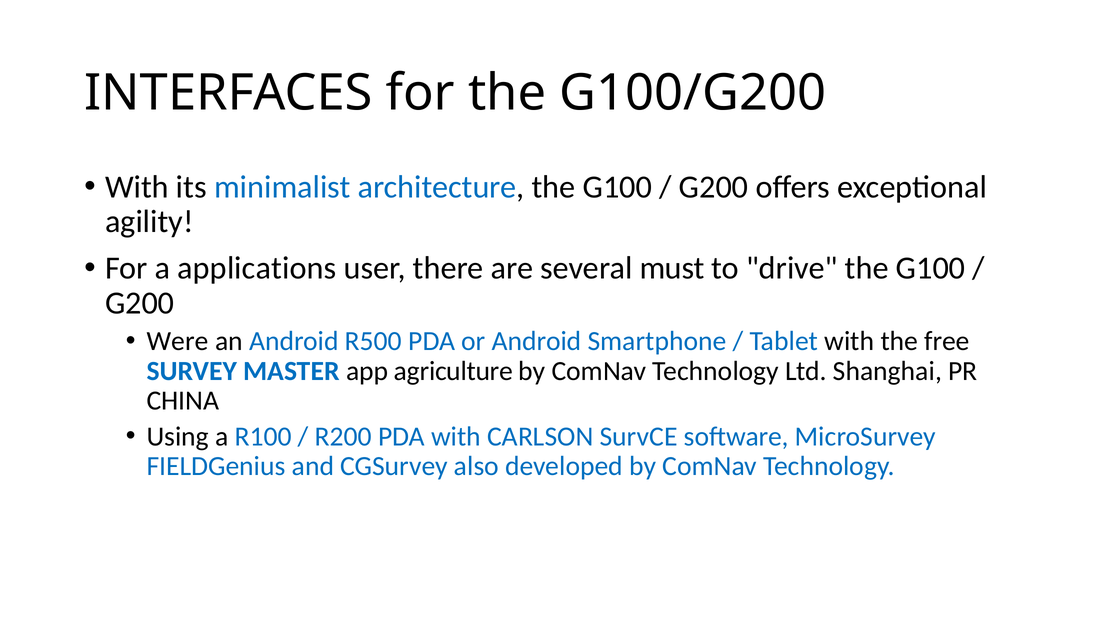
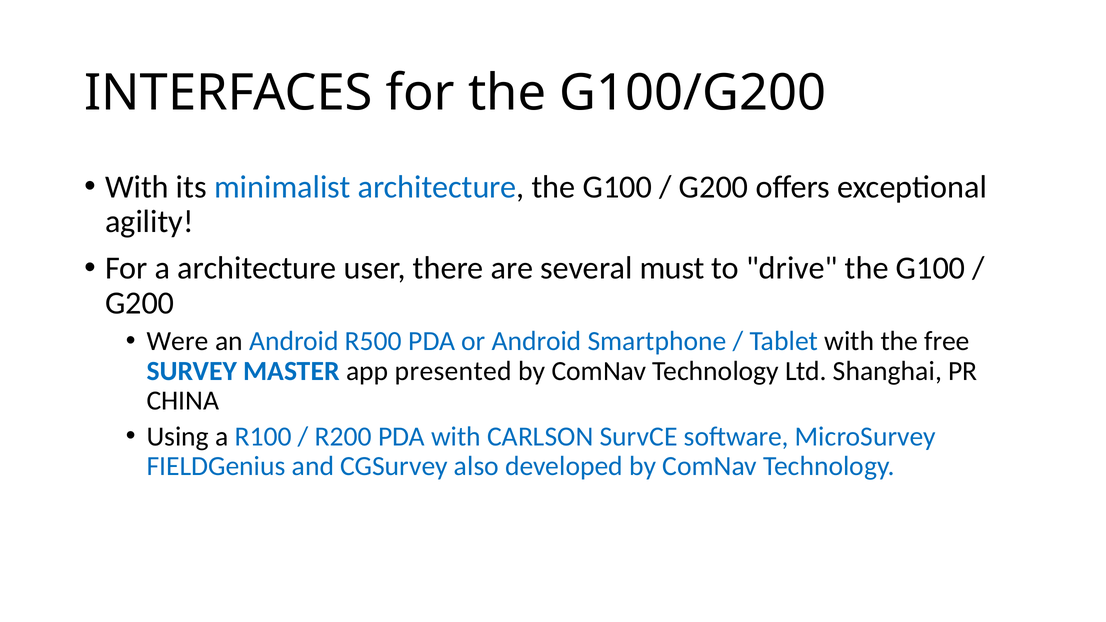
a applications: applications -> architecture
agriculture: agriculture -> presented
